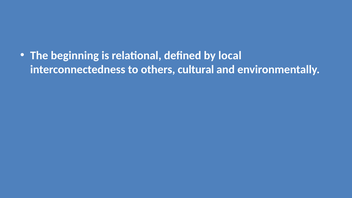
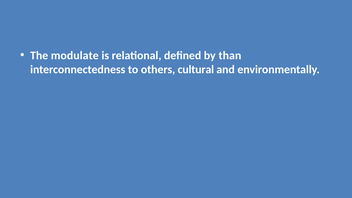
beginning: beginning -> modulate
local: local -> than
